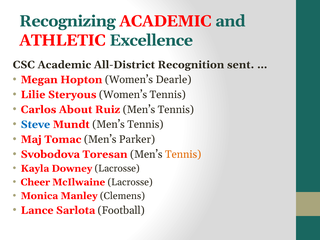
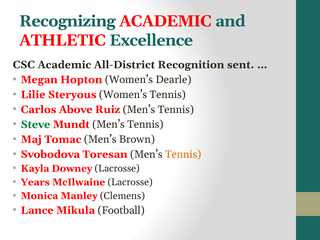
About: About -> Above
Steve colour: blue -> green
Parker: Parker -> Brown
Cheer: Cheer -> Years
Sarlota: Sarlota -> Mikula
